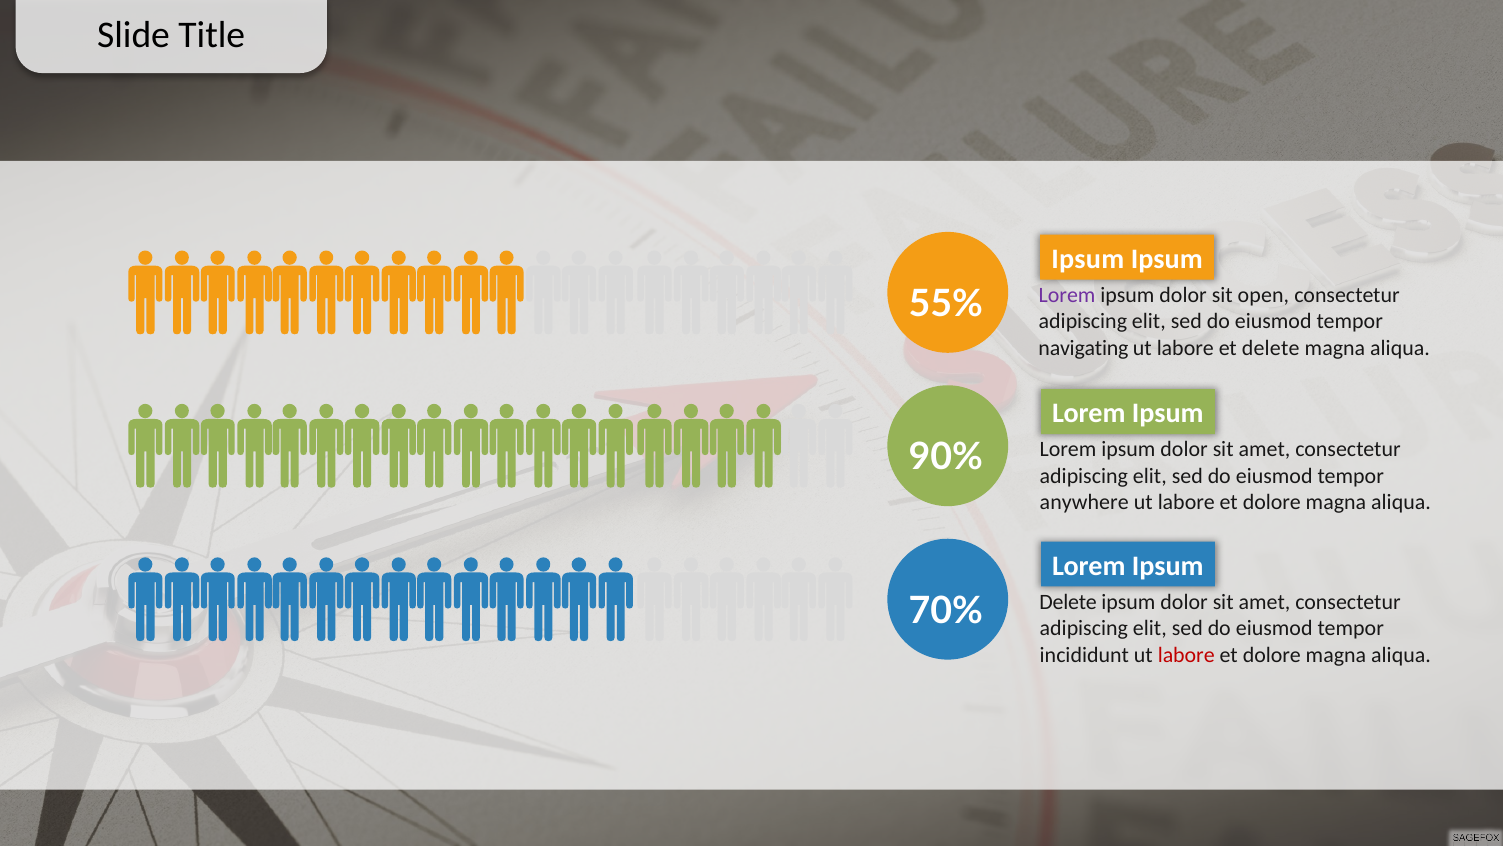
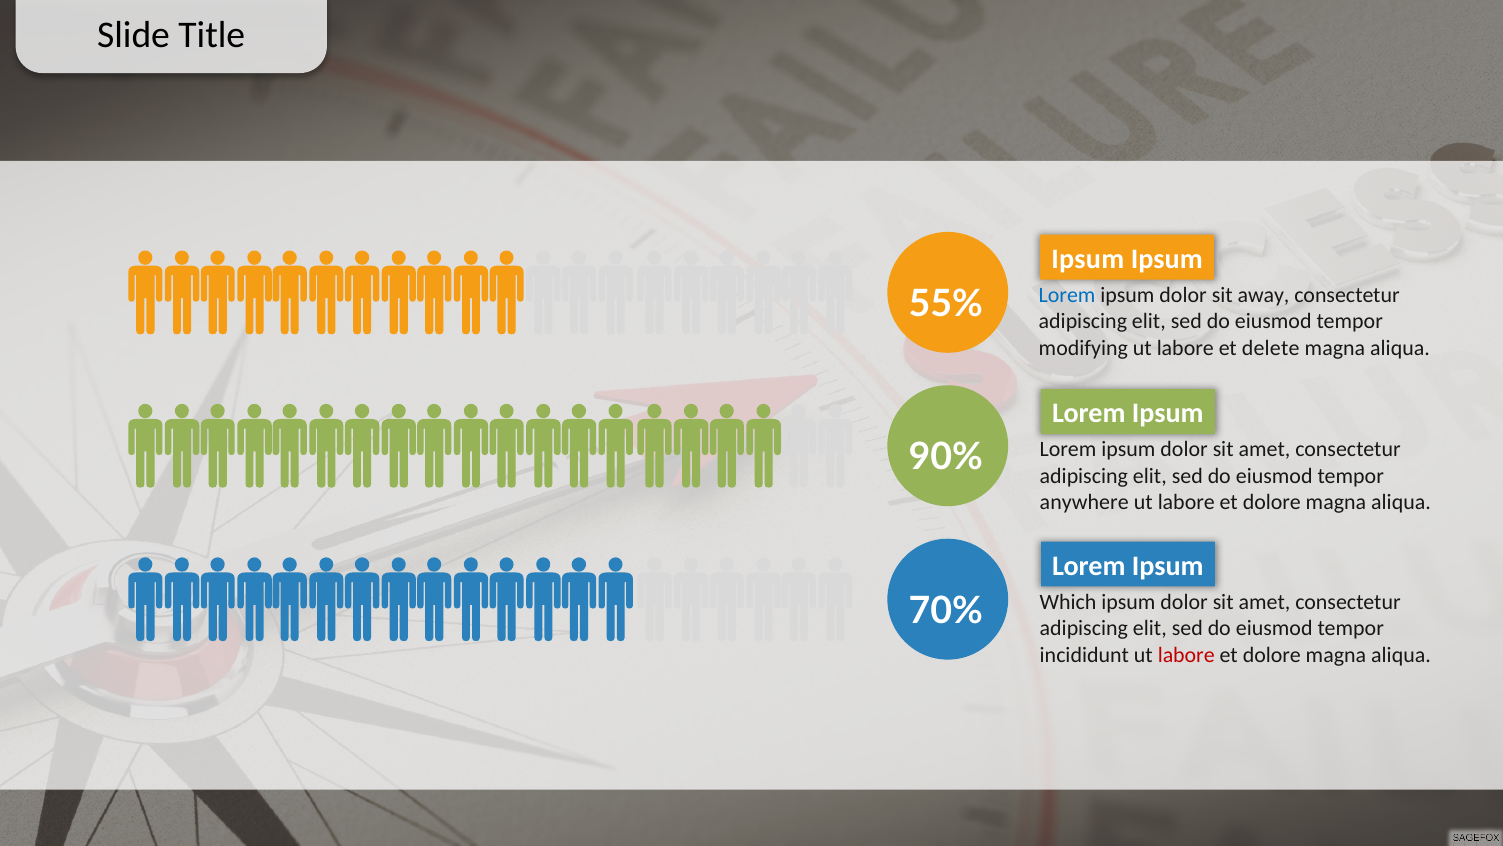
Lorem at (1067, 295) colour: purple -> blue
open: open -> away
navigating: navigating -> modifying
Delete at (1068, 602): Delete -> Which
